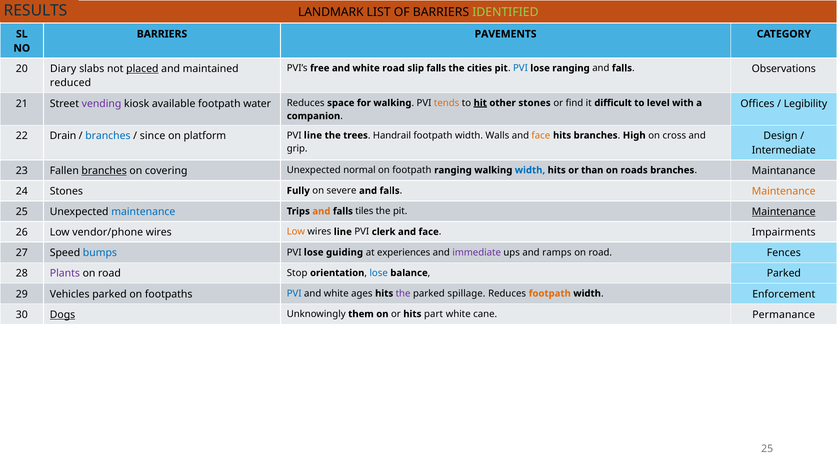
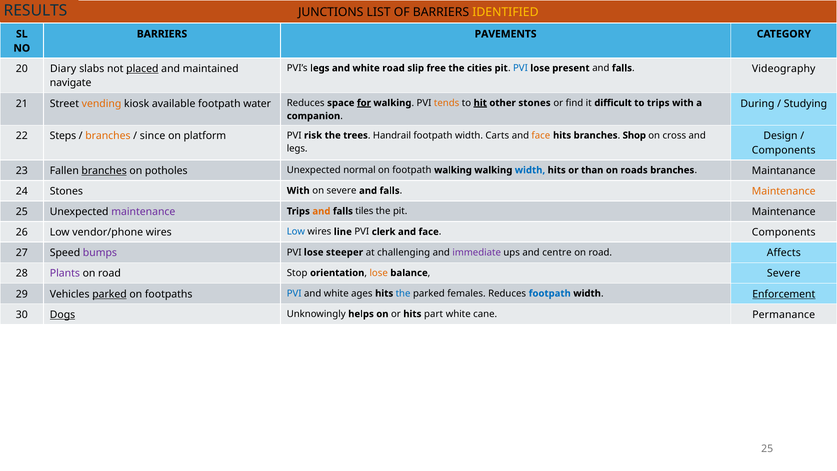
LANDMARK: LANDMARK -> JUNCTIONS
IDENTIFIED colour: light green -> yellow
PVI’s free: free -> legs
slip falls: falls -> free
lose ranging: ranging -> present
Observations: Observations -> Videography
reduced: reduced -> navigate
vending colour: purple -> orange
for underline: none -> present
to level: level -> trips
Offices: Offices -> During
Legibility: Legibility -> Studying
Drain: Drain -> Steps
branches at (108, 136) colour: blue -> orange
PVI line: line -> risk
Walls: Walls -> Carts
High: High -> Shop
grip at (297, 148): grip -> legs
Intermediate at (784, 150): Intermediate -> Components
covering: covering -> potholes
footpath ranging: ranging -> walking
Stones Fully: Fully -> With
maintenance at (143, 212) colour: blue -> purple
Maintenance at (784, 212) underline: present -> none
Low at (296, 232) colour: orange -> blue
face Impairments: Impairments -> Components
bumps colour: blue -> purple
guiding: guiding -> steeper
experiences: experiences -> challenging
ramps: ramps -> centre
Fences: Fences -> Affects
lose at (379, 273) colour: blue -> orange
balance Parked: Parked -> Severe
parked at (109, 294) underline: none -> present
the at (403, 293) colour: purple -> blue
spillage: spillage -> females
footpath at (550, 293) colour: orange -> blue
Enforcement underline: none -> present
them: them -> helps
